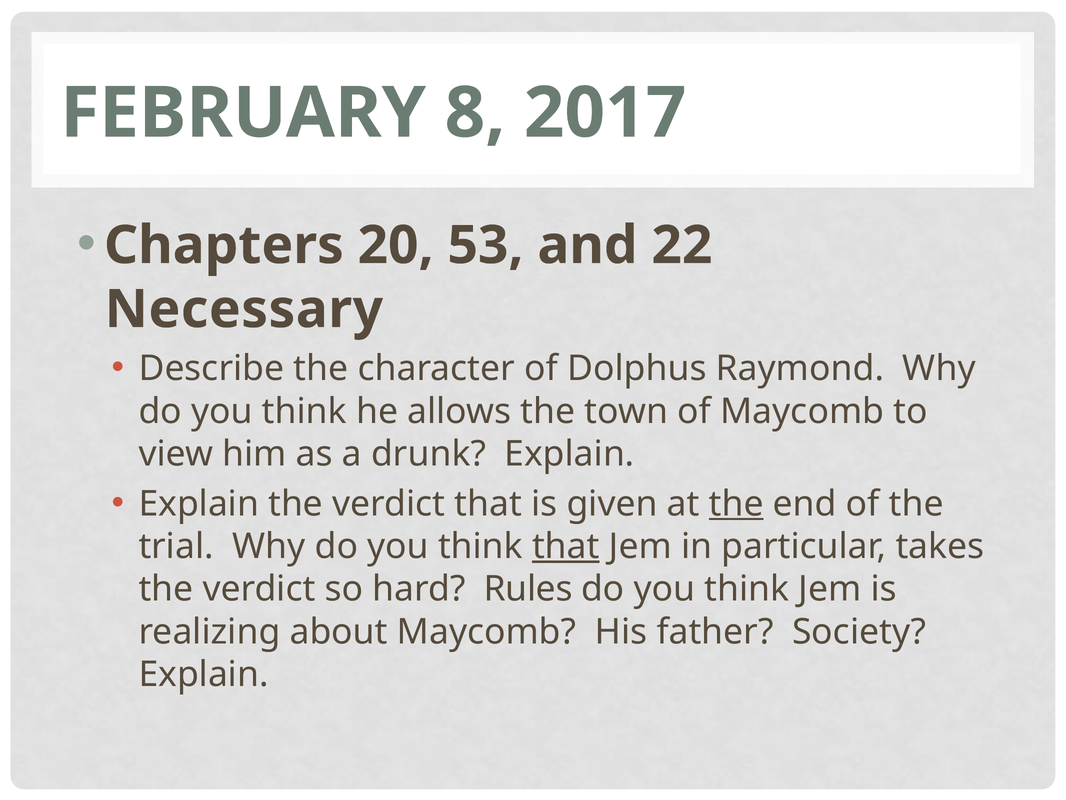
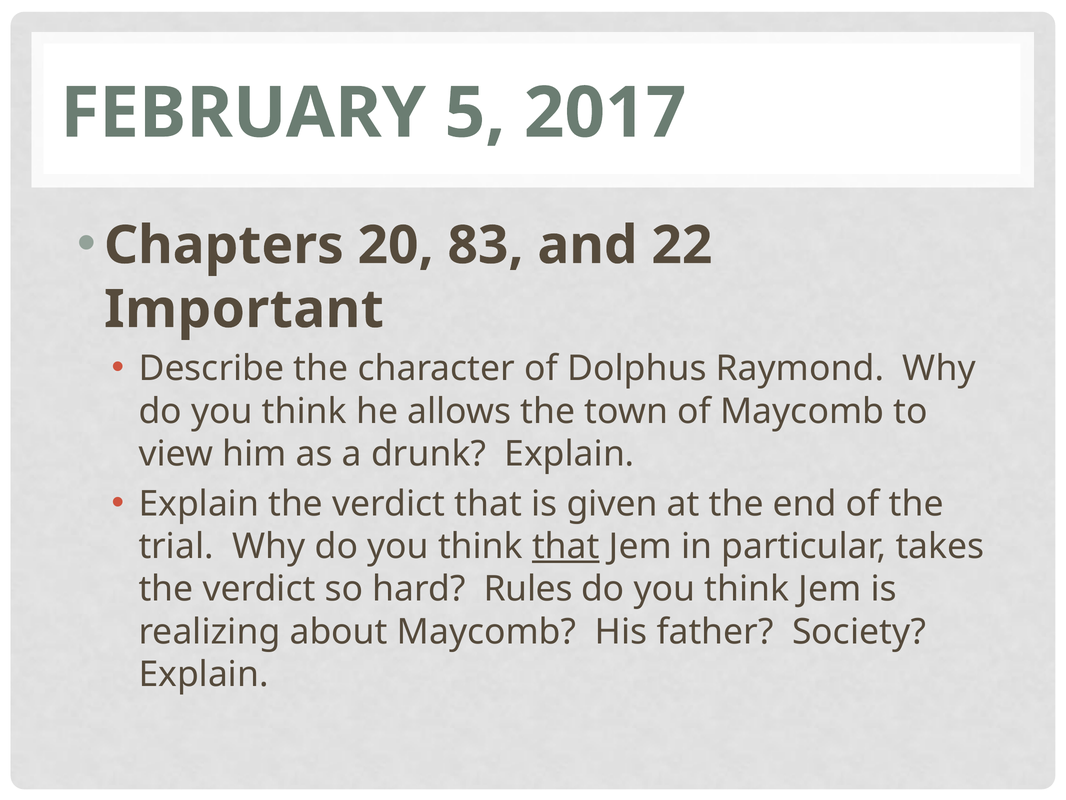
8: 8 -> 5
53: 53 -> 83
Necessary: Necessary -> Important
the at (736, 503) underline: present -> none
